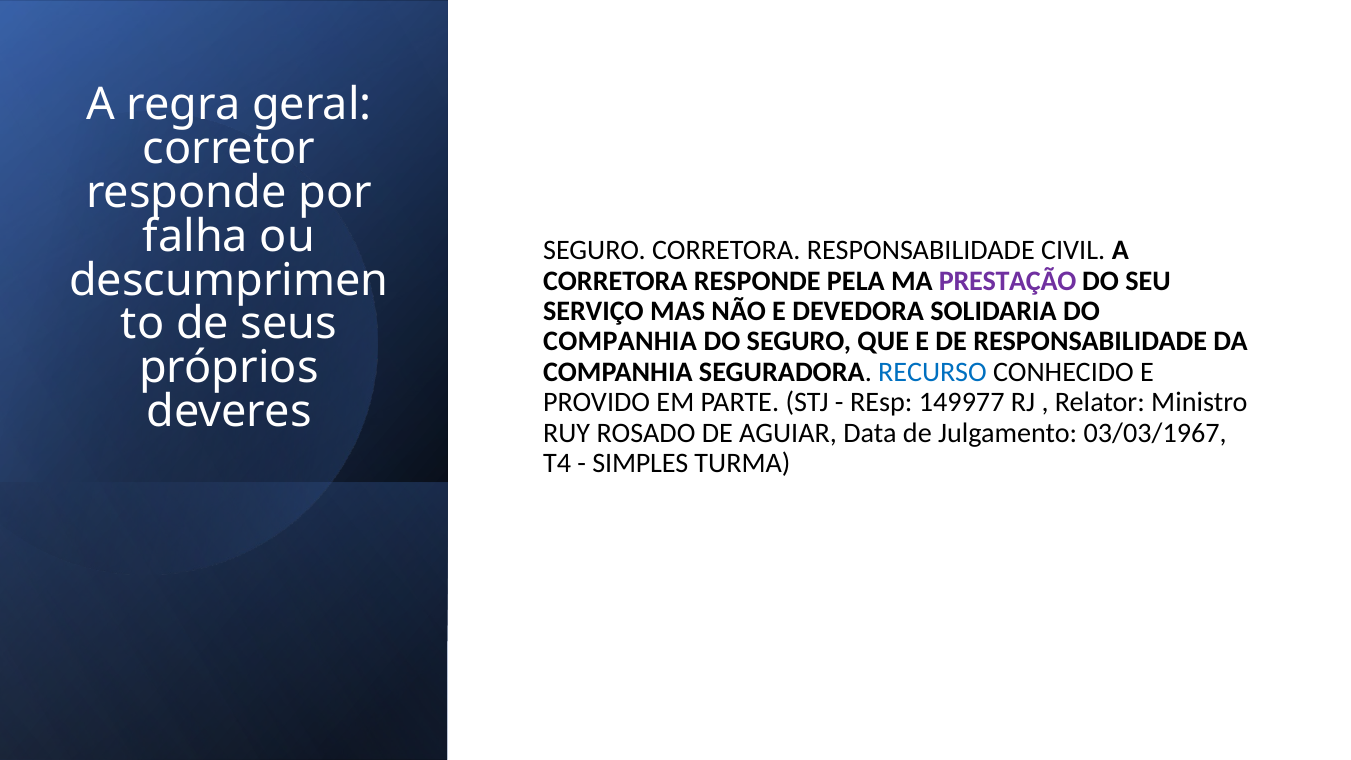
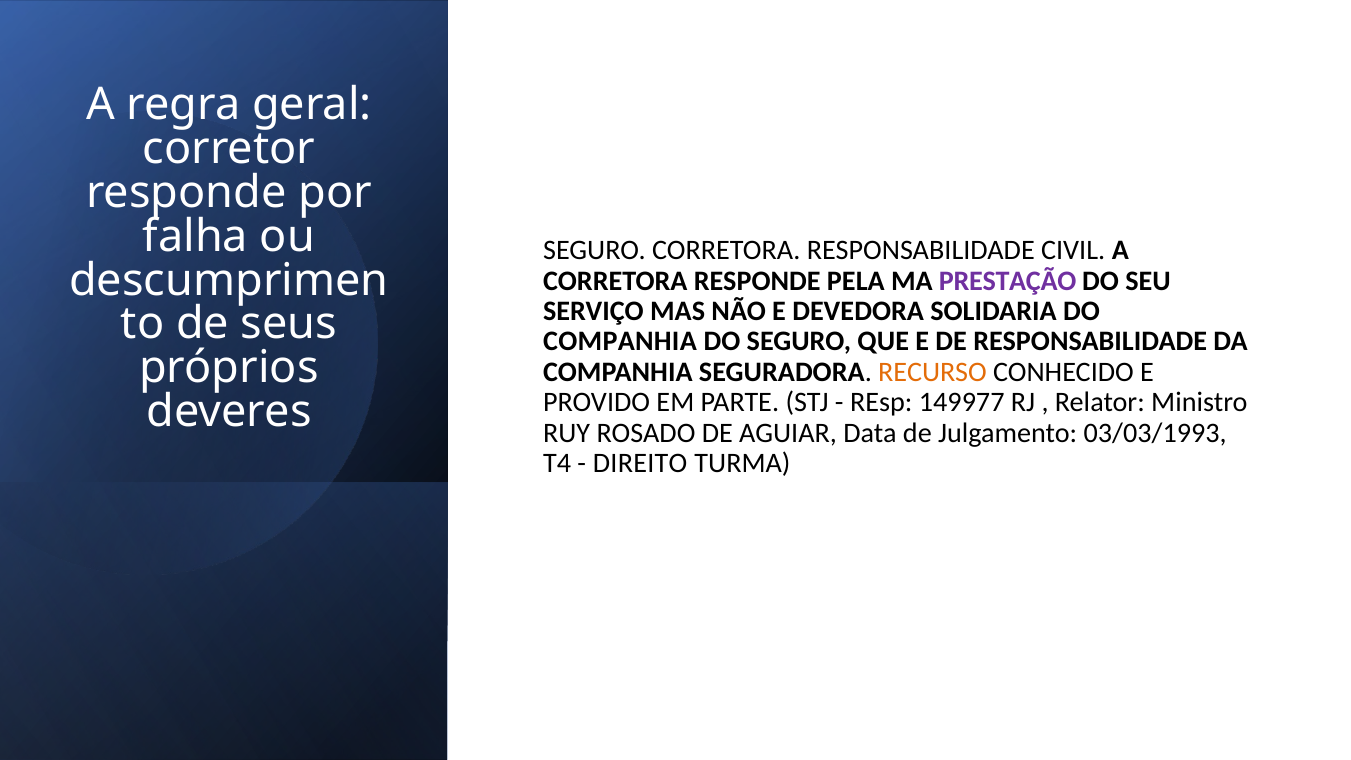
RECURSO colour: blue -> orange
03/03/1967: 03/03/1967 -> 03/03/1993
SIMPLES: SIMPLES -> DIREITO
